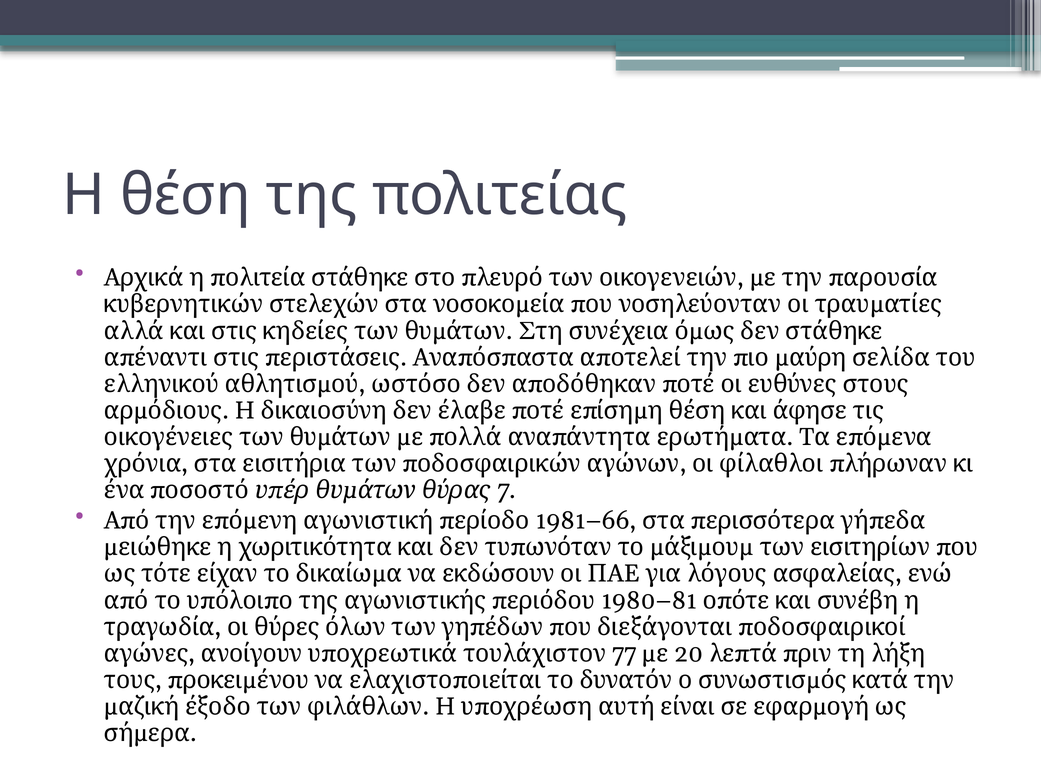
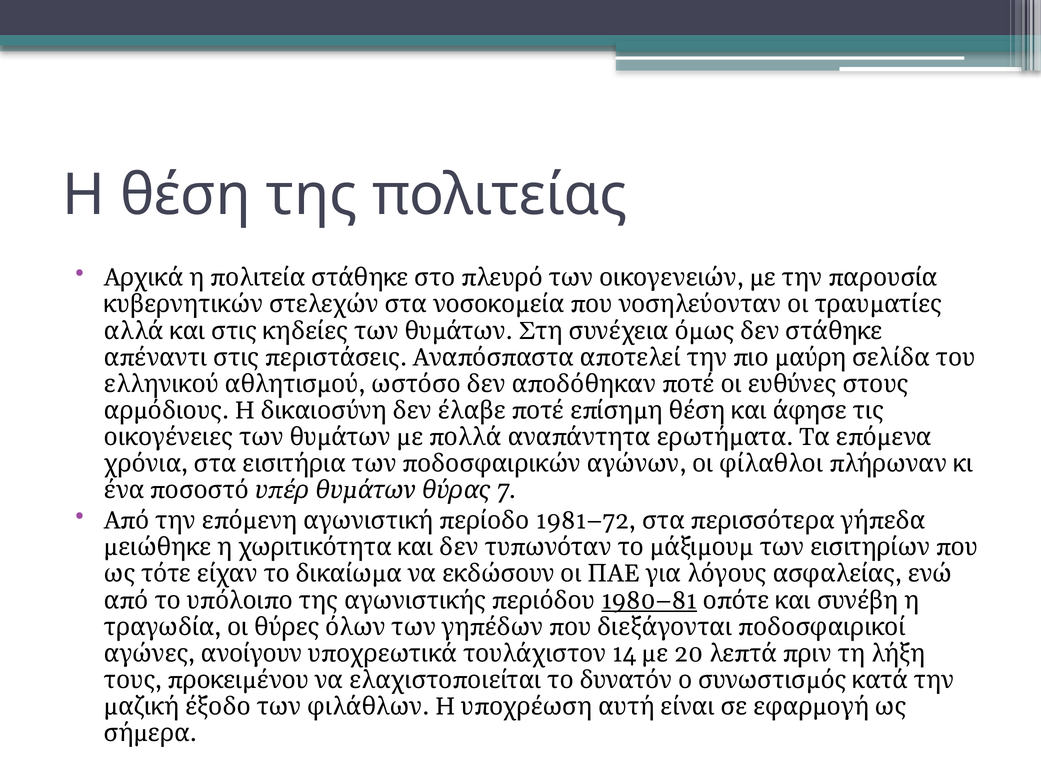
1981–66: 1981–66 -> 1981–72
1980–81 underline: none -> present
77: 77 -> 14
